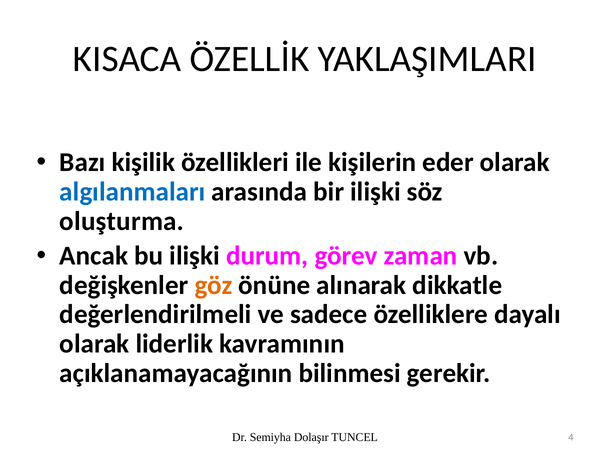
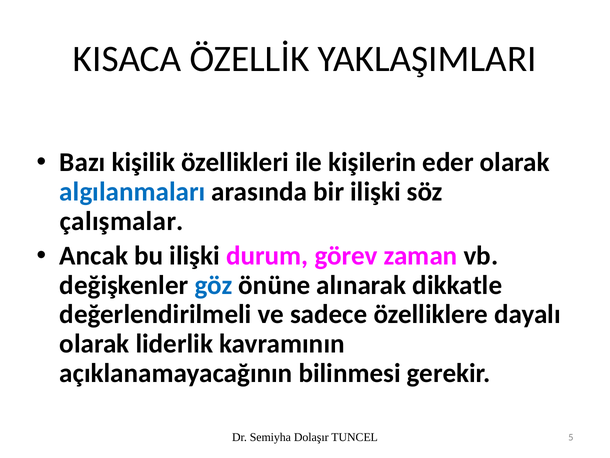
oluşturma: oluşturma -> çalışmalar
göz colour: orange -> blue
4: 4 -> 5
